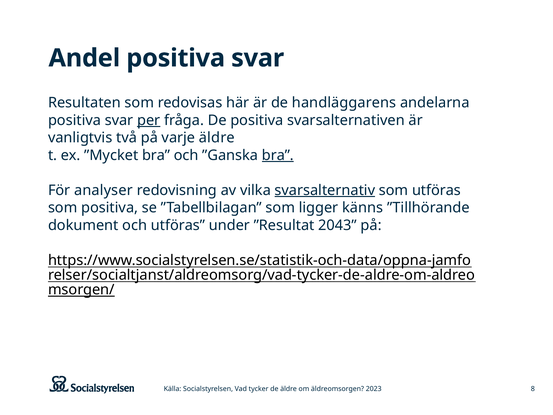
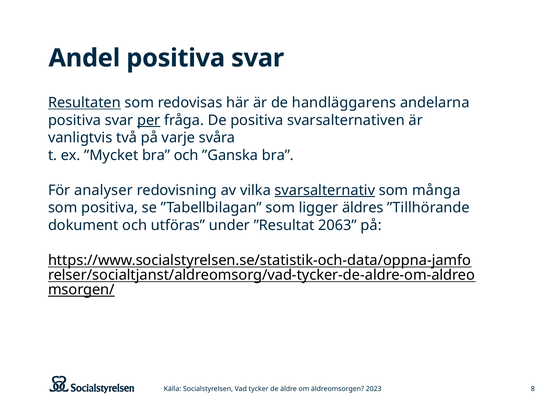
Resultaten underline: none -> present
varje äldre: äldre -> svåra
bra at (278, 155) underline: present -> none
som utföras: utföras -> många
känns: känns -> äldres
2043: 2043 -> 2063
